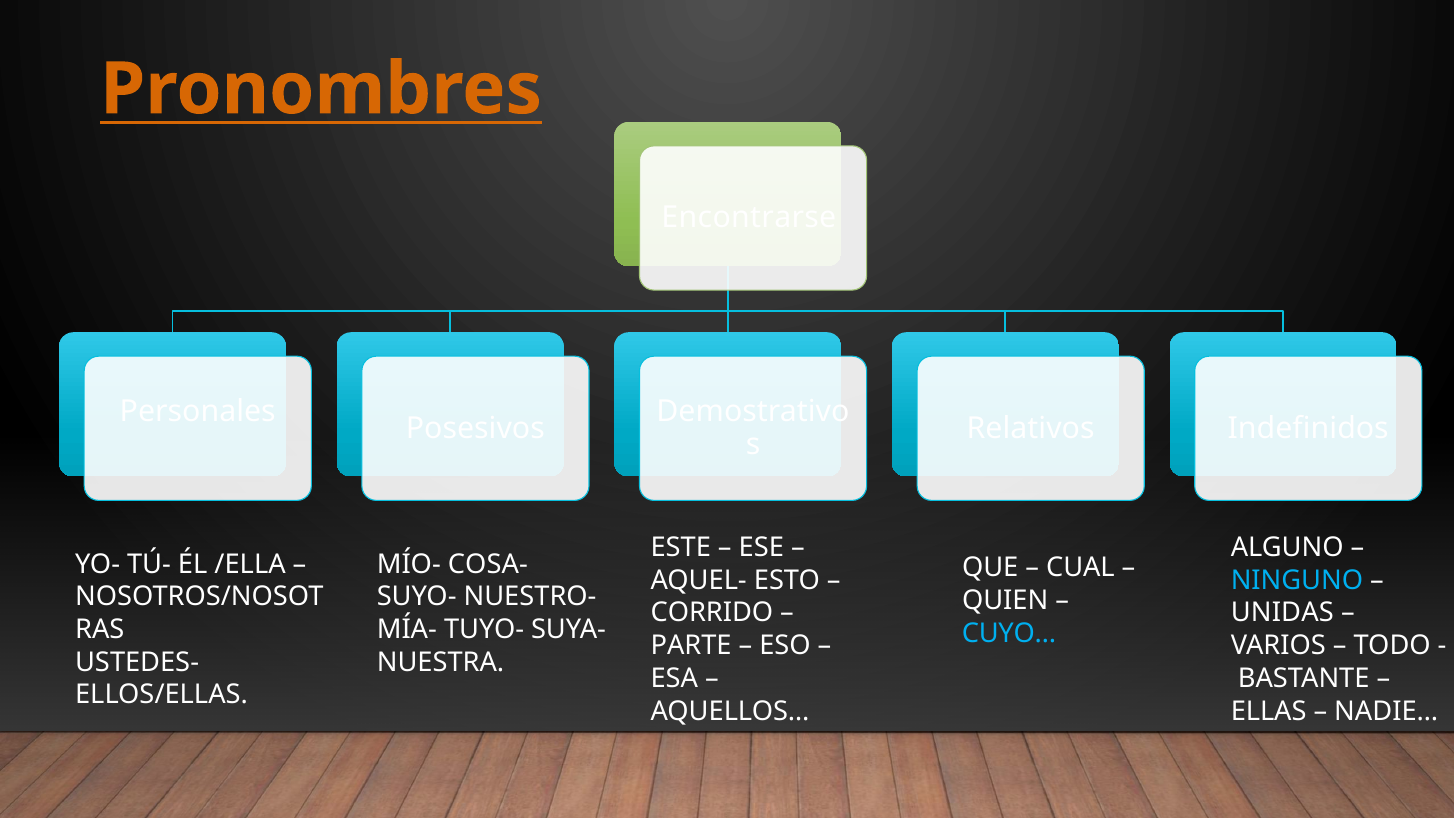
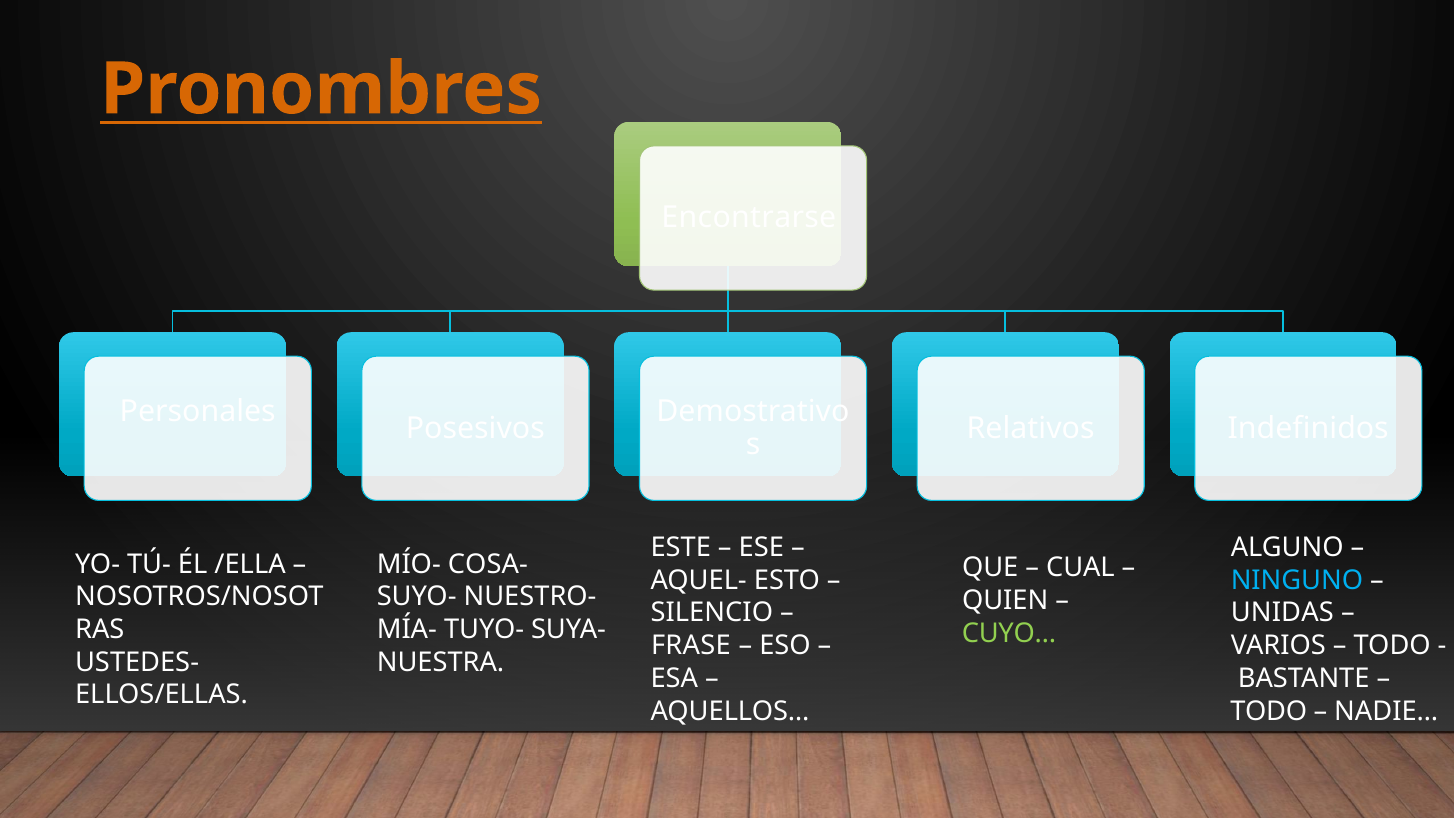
CORRIDO: CORRIDO -> SILENCIO
CUYO… colour: light blue -> light green
PARTE: PARTE -> FRASE
ELLAS at (1269, 711): ELLAS -> TODO
